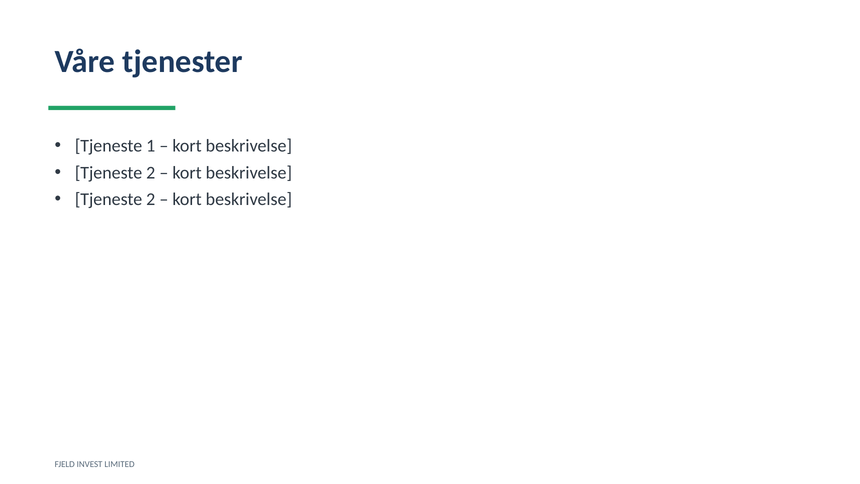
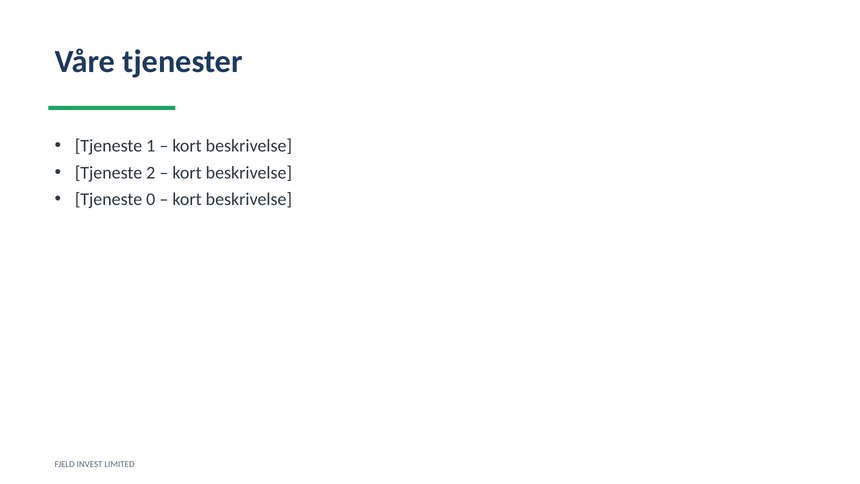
2 at (151, 199): 2 -> 0
